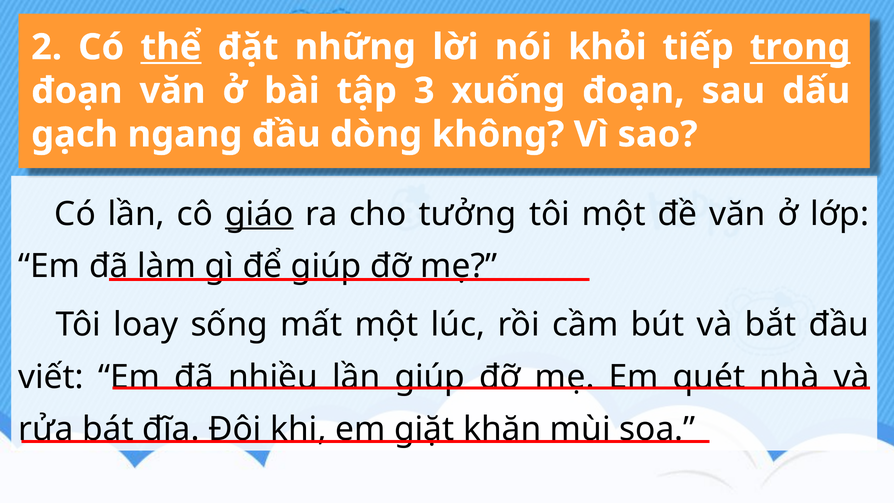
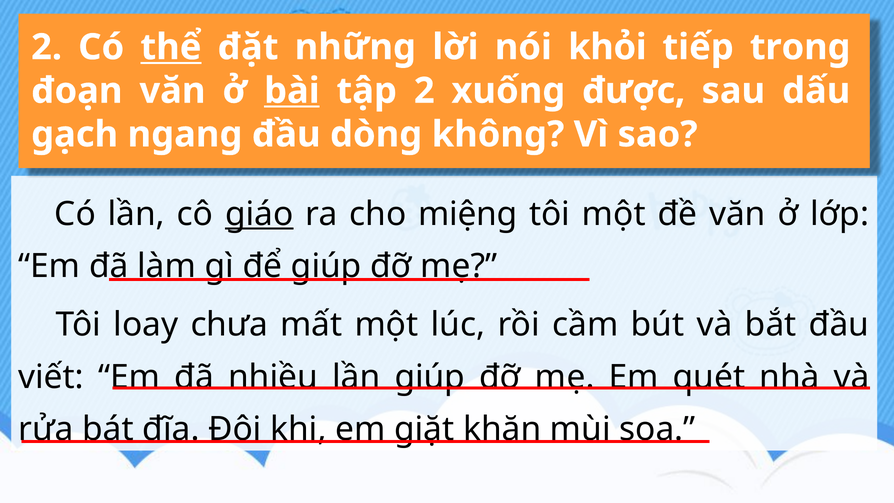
trong underline: present -> none
bài underline: none -> present
tập 3: 3 -> 2
xuống đoạn: đoạn -> được
tưởng: tưởng -> miệng
sống: sống -> chưa
